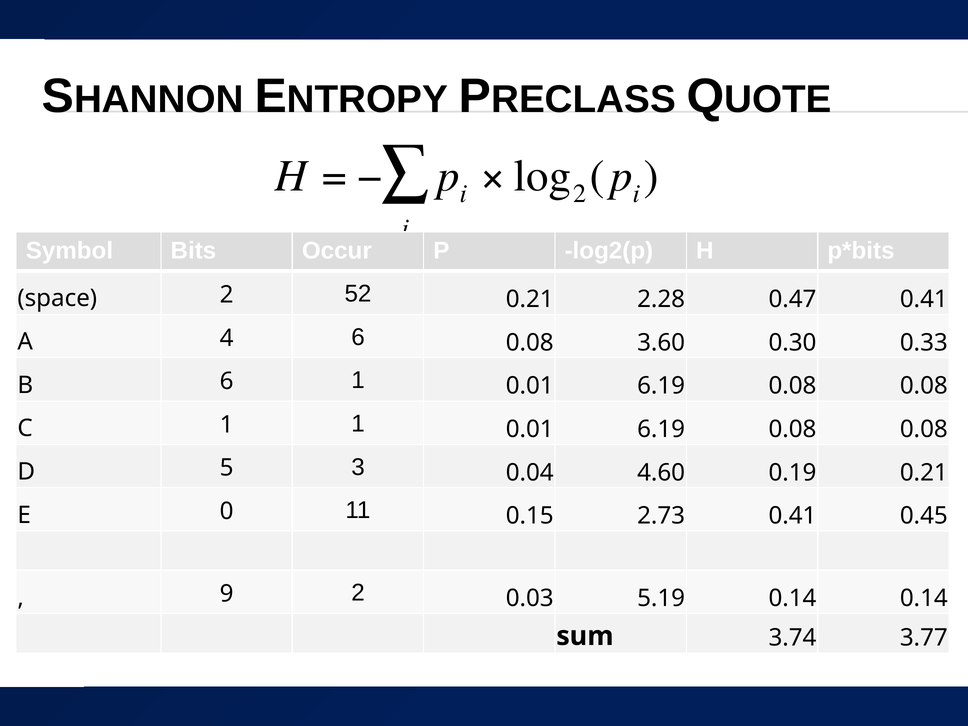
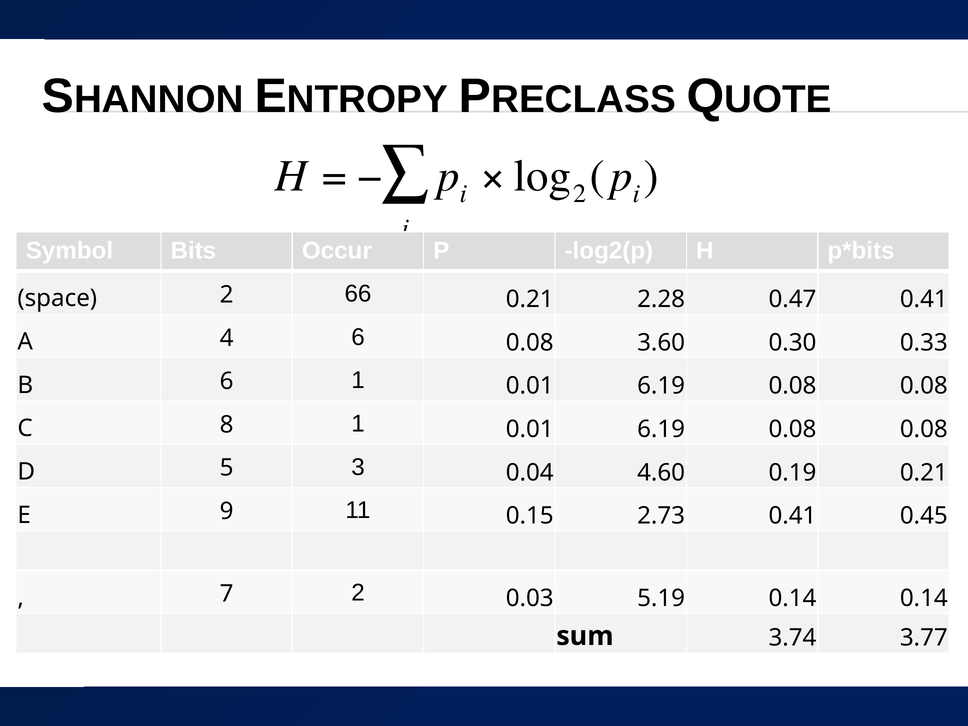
52: 52 -> 66
C 1: 1 -> 8
0: 0 -> 9
9: 9 -> 7
